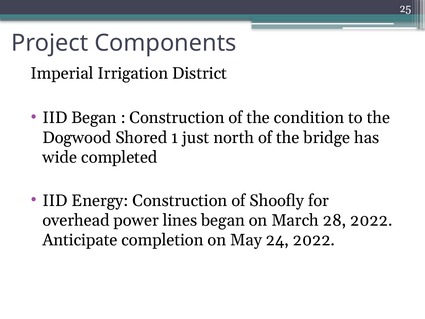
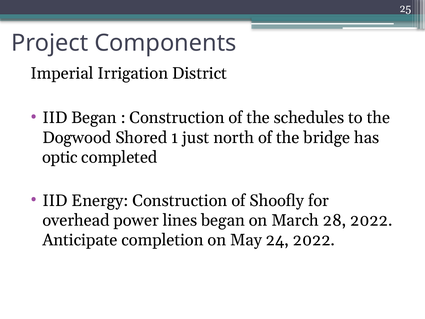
condition: condition -> schedules
wide: wide -> optic
